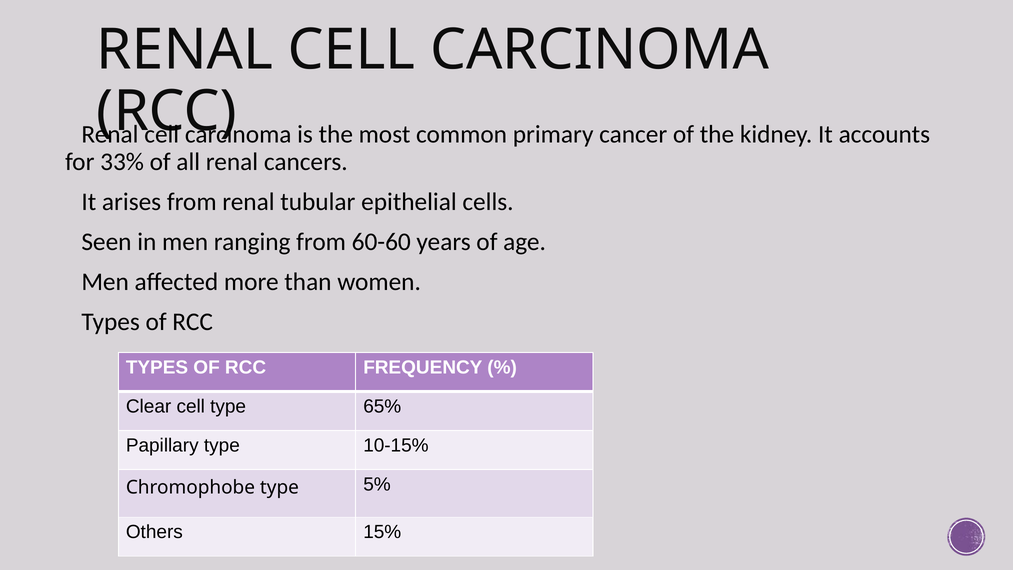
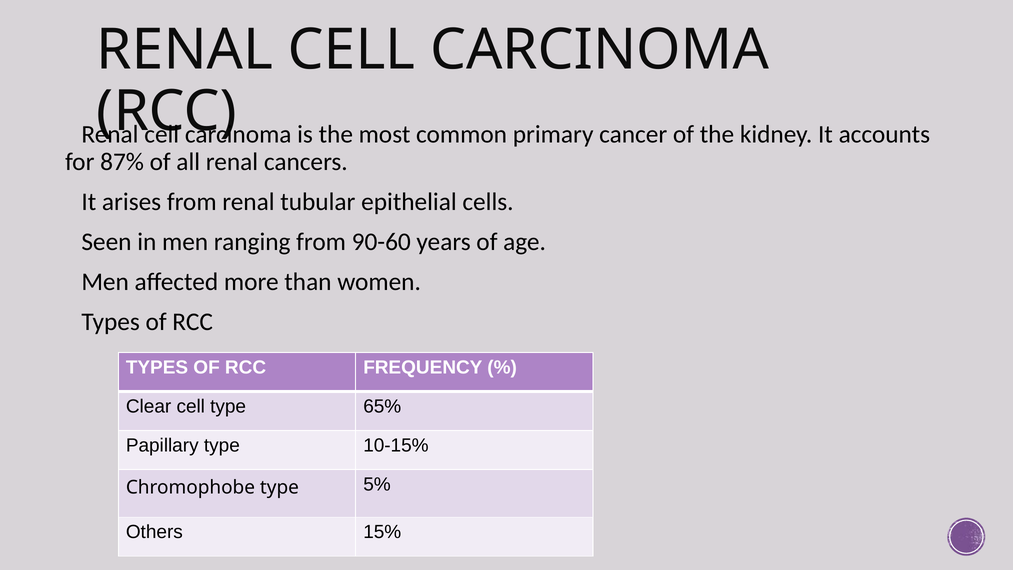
33%: 33% -> 87%
60-60: 60-60 -> 90-60
